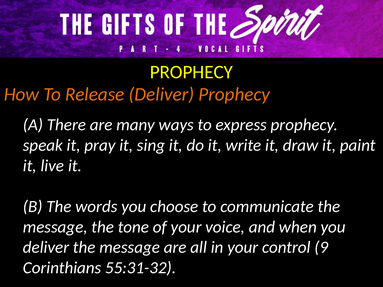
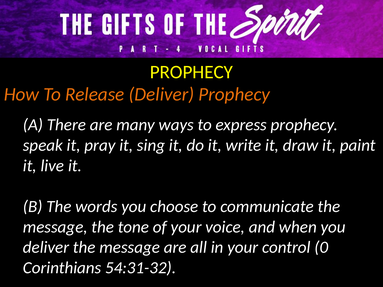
9: 9 -> 0
55:31-32: 55:31-32 -> 54:31-32
